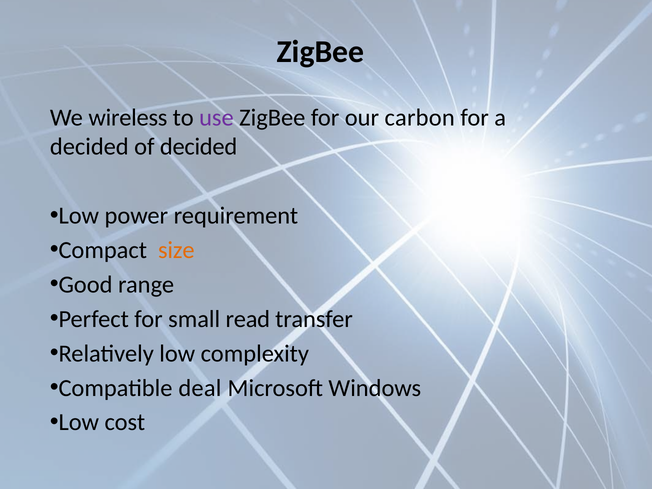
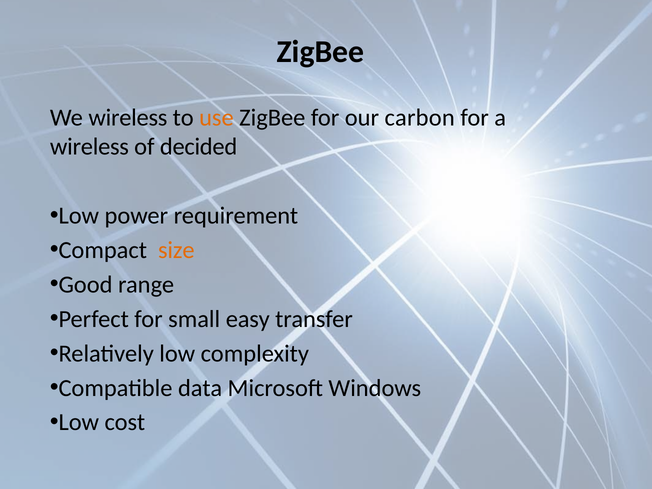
use colour: purple -> orange
decided at (89, 147): decided -> wireless
read: read -> easy
deal: deal -> data
